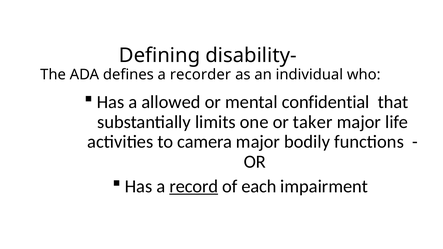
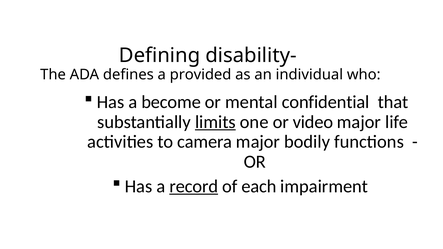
recorder: recorder -> provided
allowed: allowed -> become
limits underline: none -> present
taker: taker -> video
